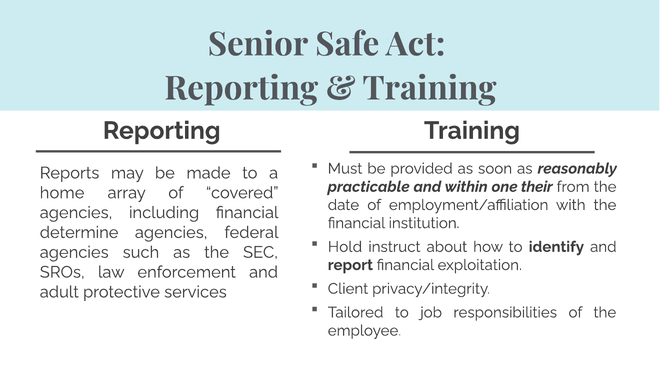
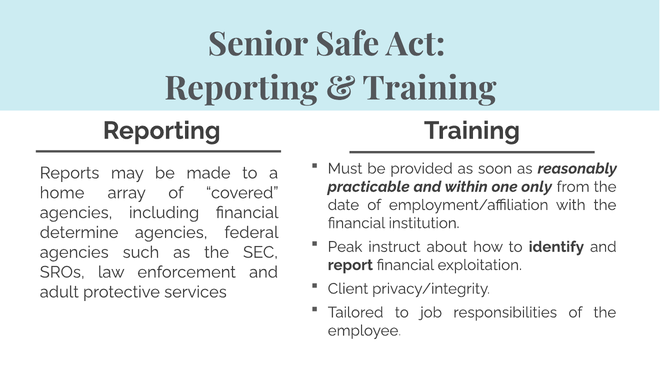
their: their -> only
Hold: Hold -> Peak
